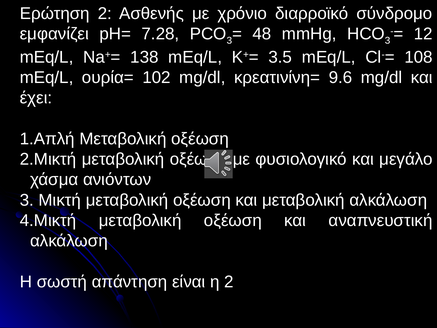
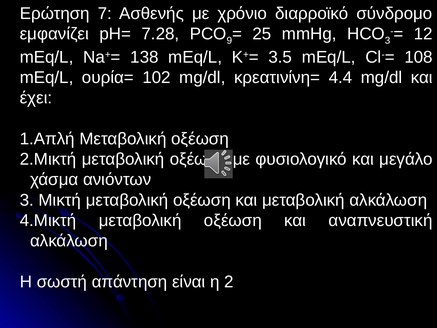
Ερώτηση 2: 2 -> 7
3 at (229, 41): 3 -> 9
48: 48 -> 25
9.6: 9.6 -> 4.4
